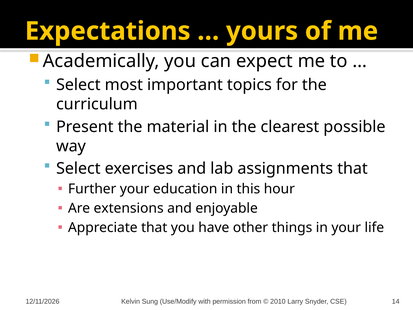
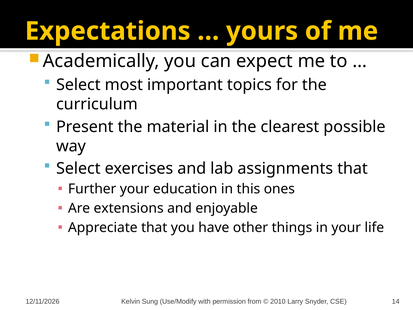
hour: hour -> ones
